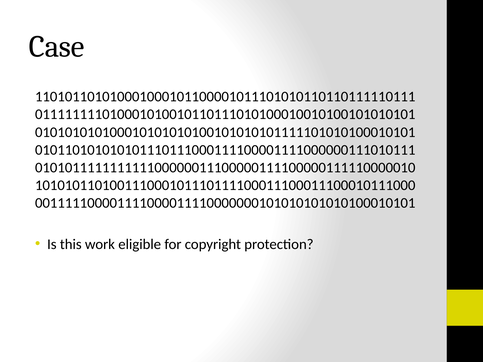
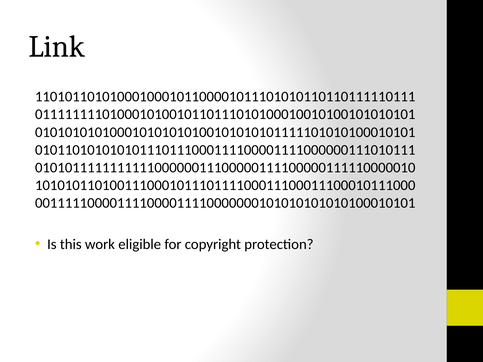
Case: Case -> Link
